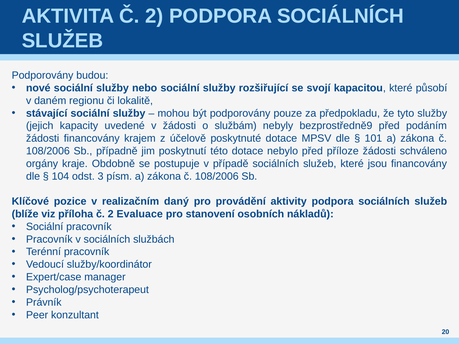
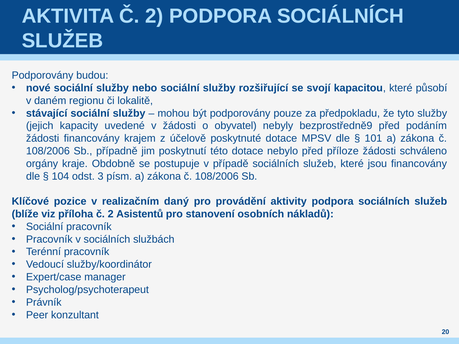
službám: službám -> obyvatel
Evaluace: Evaluace -> Asistentů
